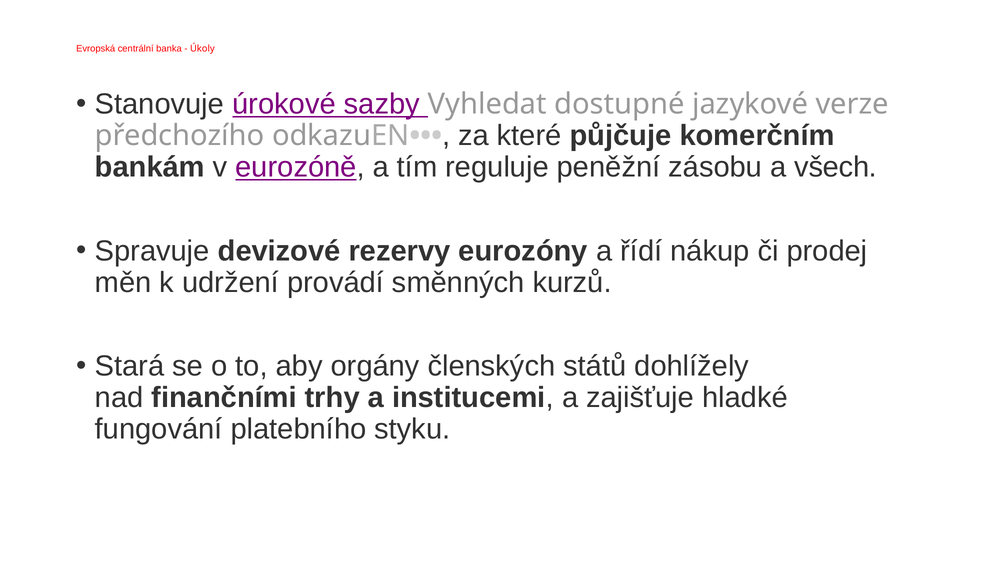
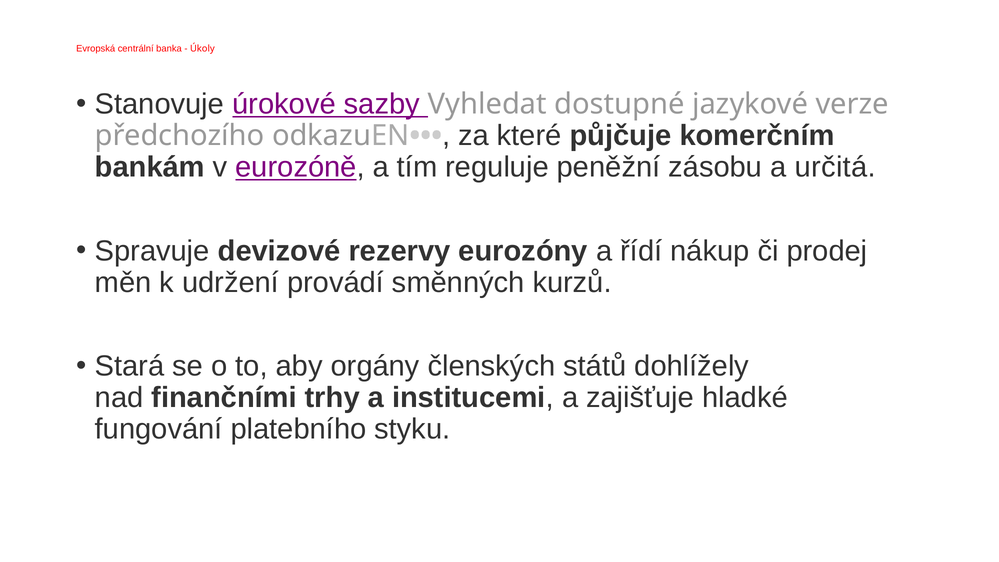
všech: všech -> určitá
